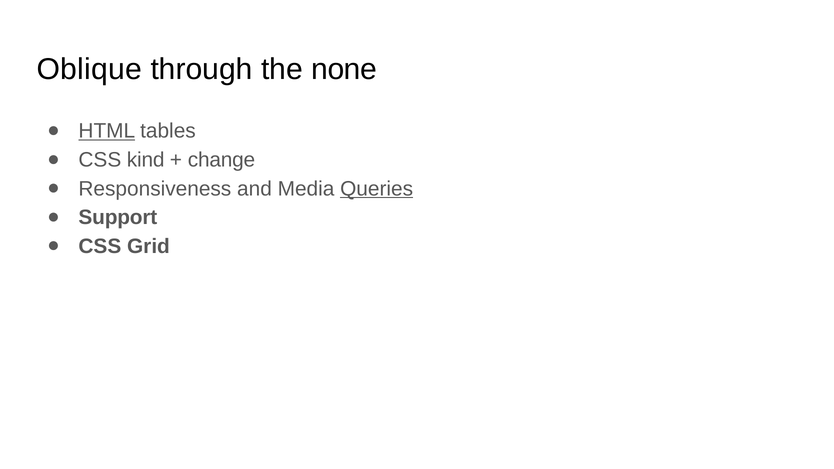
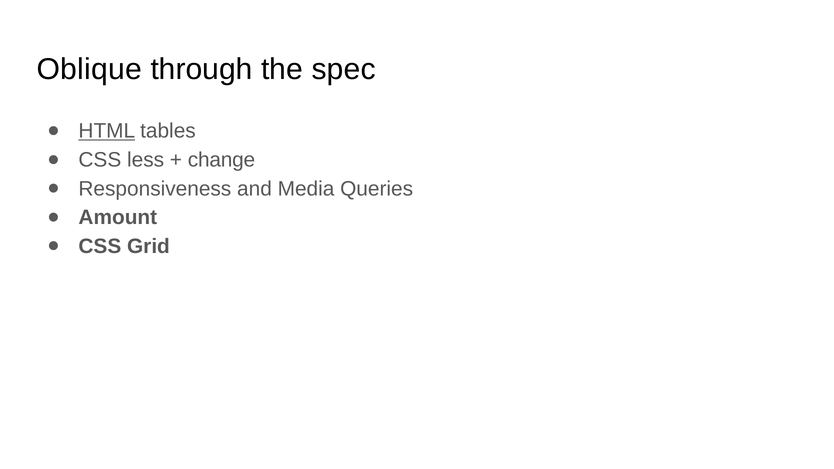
none: none -> spec
kind: kind -> less
Queries underline: present -> none
Support: Support -> Amount
